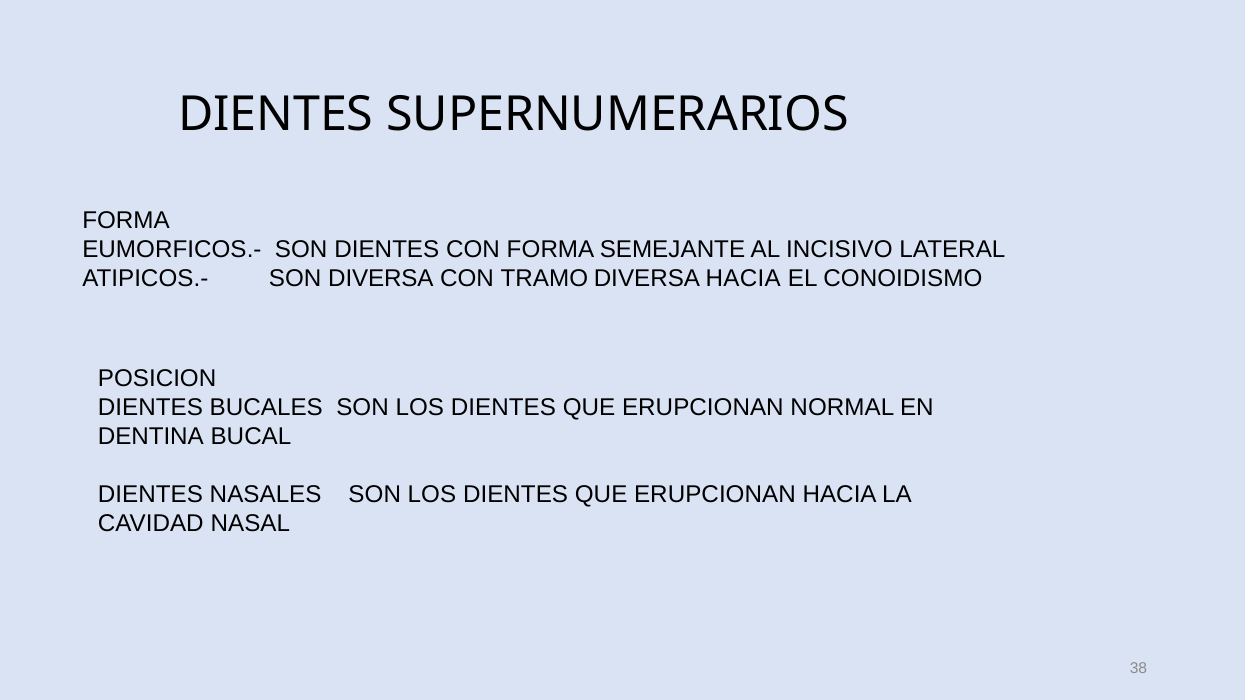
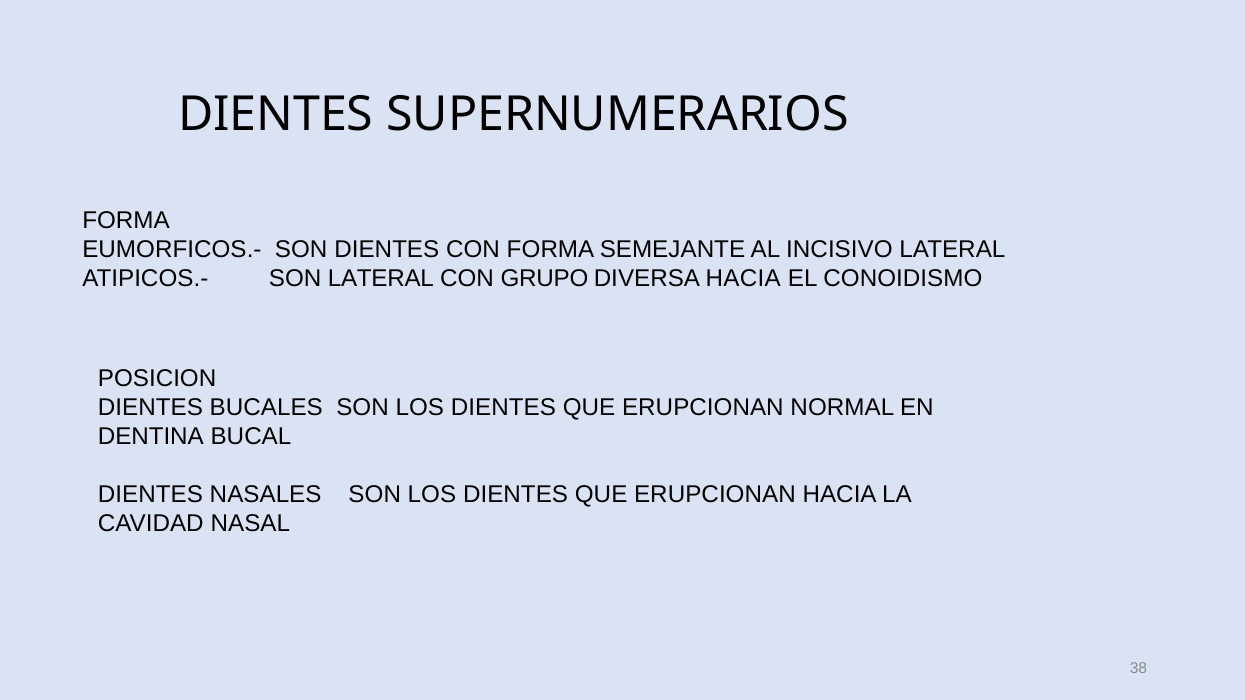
SON DIVERSA: DIVERSA -> LATERAL
TRAMO: TRAMO -> GRUPO
